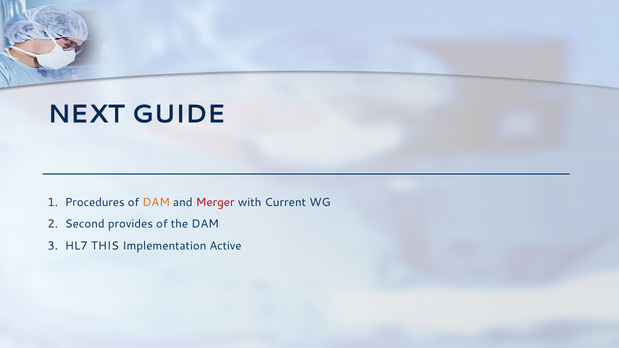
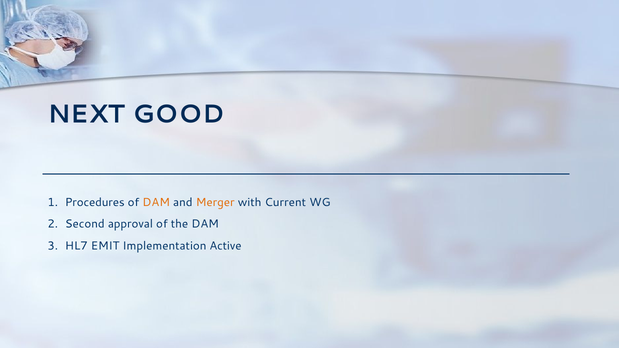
GUIDE: GUIDE -> GOOD
Merger colour: red -> orange
provides: provides -> approval
THIS: THIS -> EMIT
